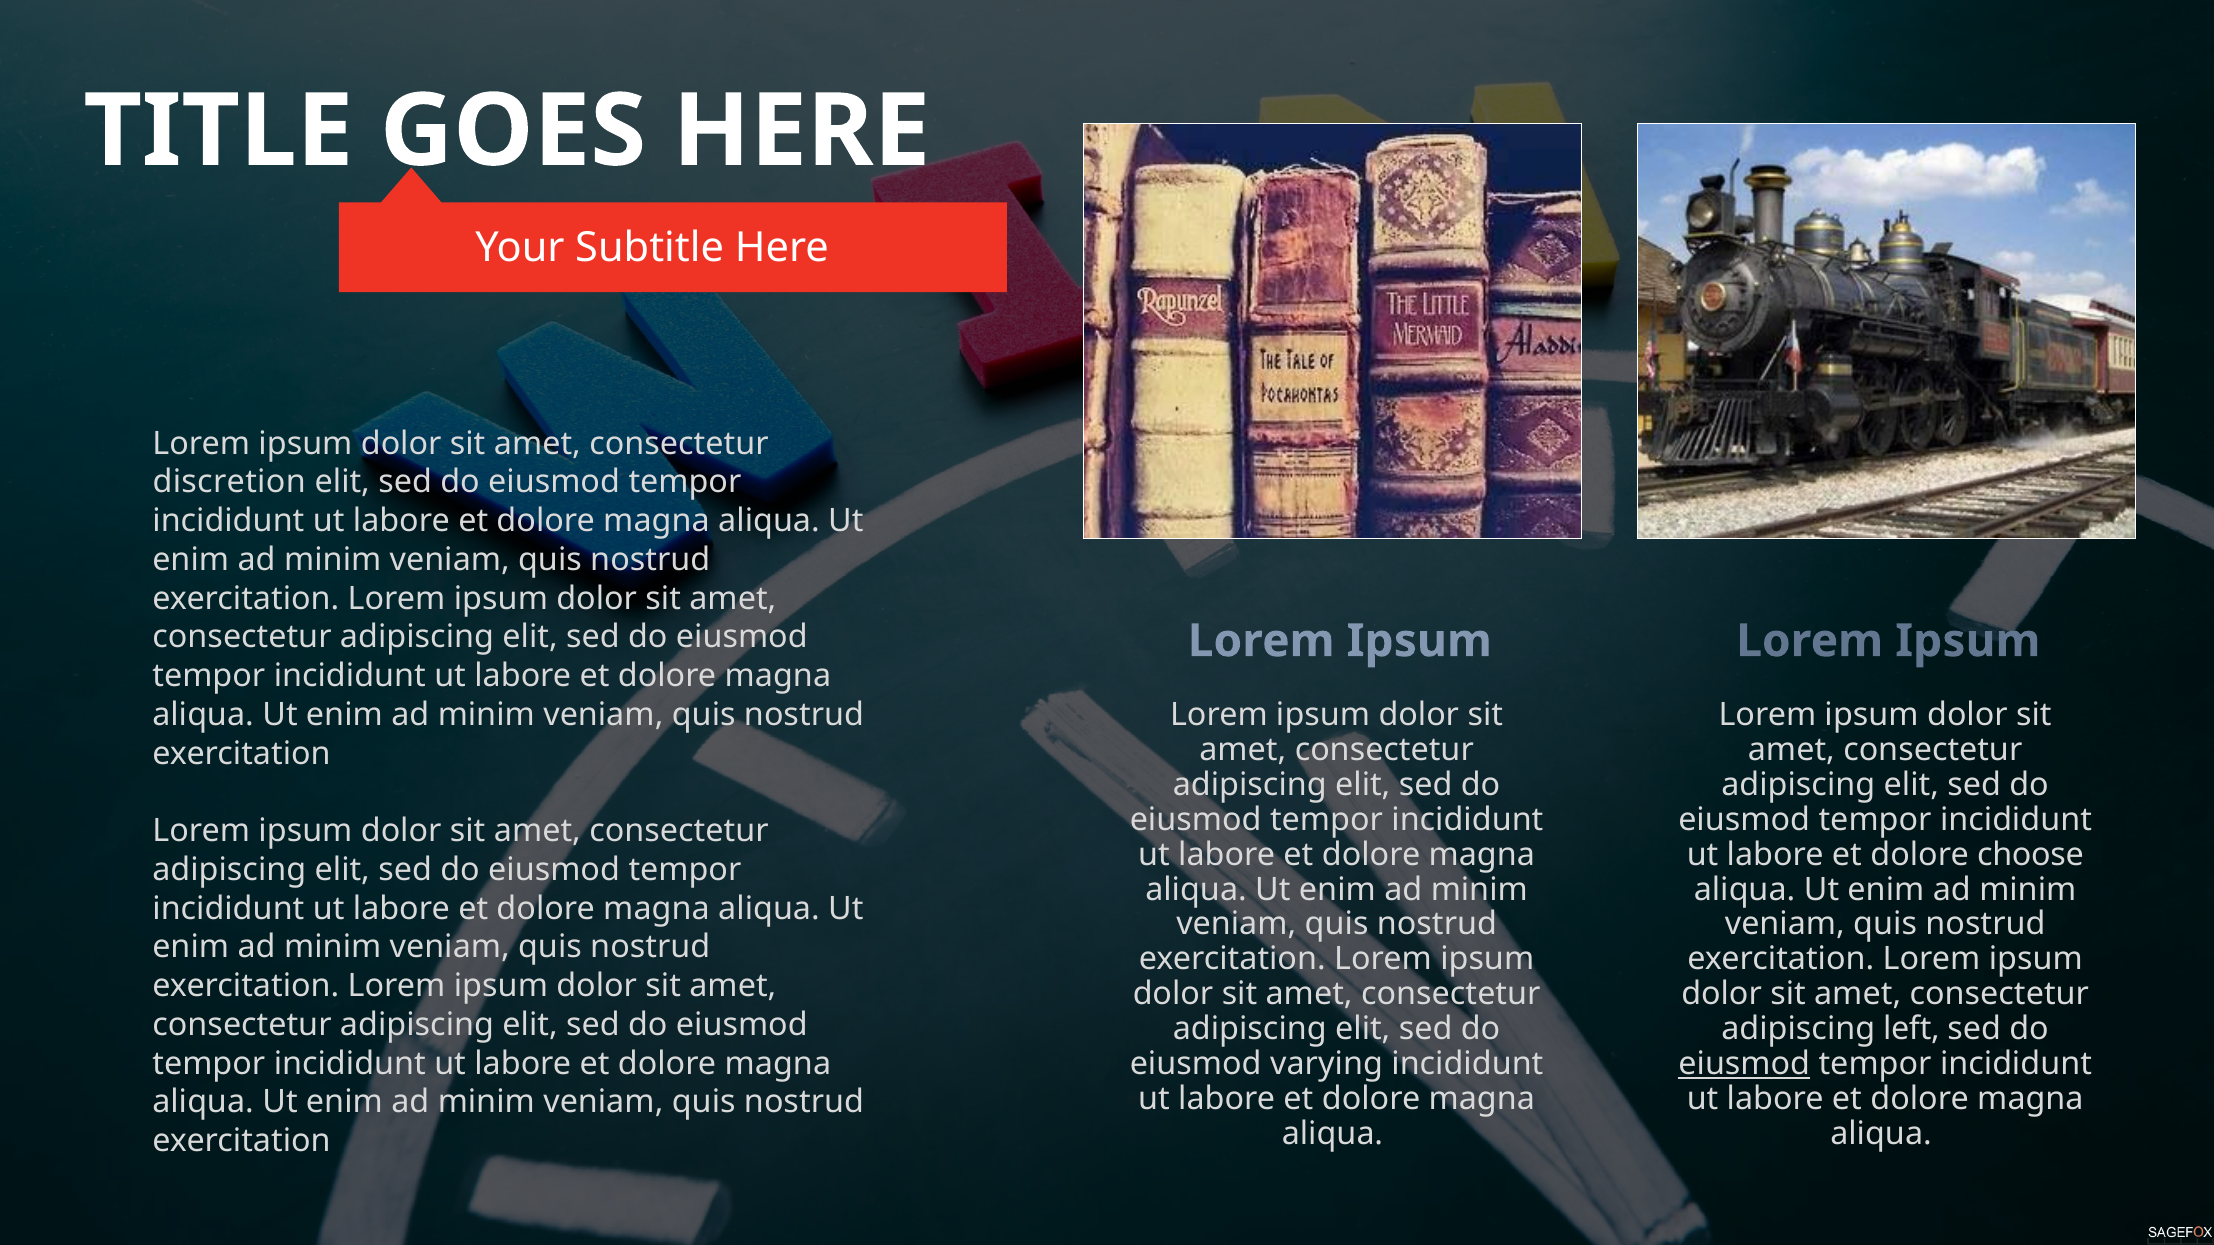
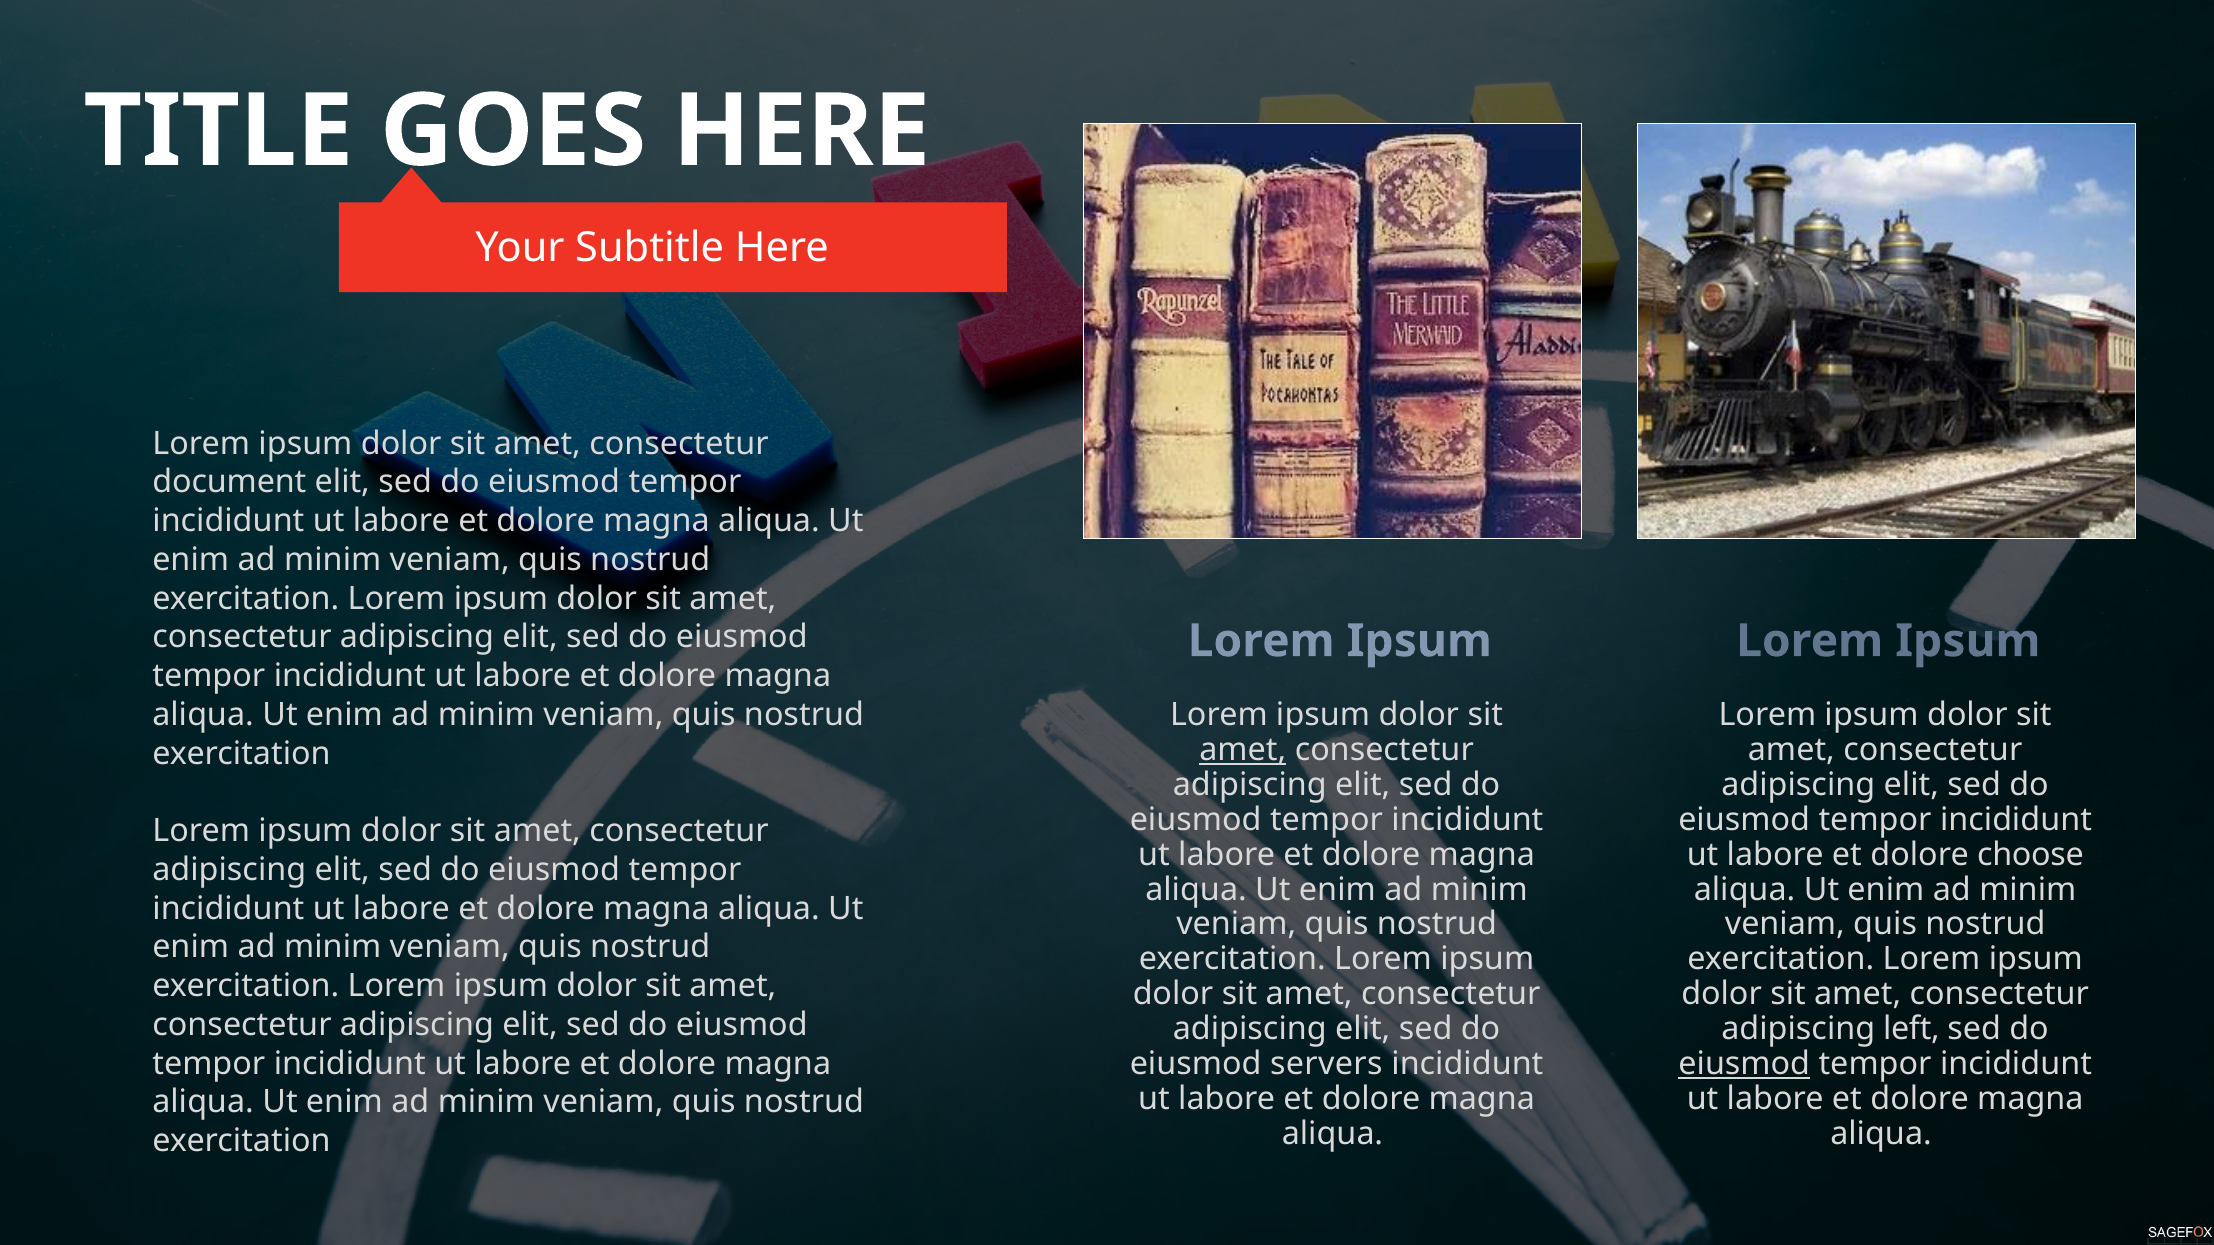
discretion: discretion -> document
amet at (1243, 750) underline: none -> present
varying: varying -> servers
